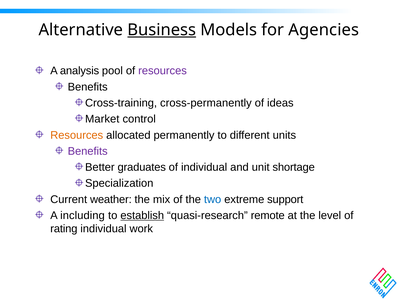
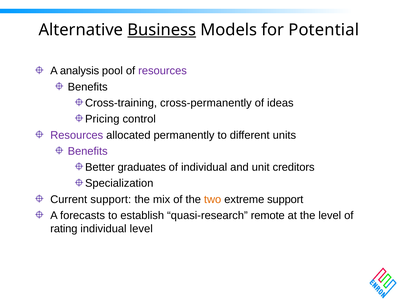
Agencies: Agencies -> Potential
Market: Market -> Pricing
Resources at (77, 135) colour: orange -> purple
shortage: shortage -> creditors
Current weather: weather -> support
two colour: blue -> orange
including: including -> forecasts
establish underline: present -> none
individual work: work -> level
